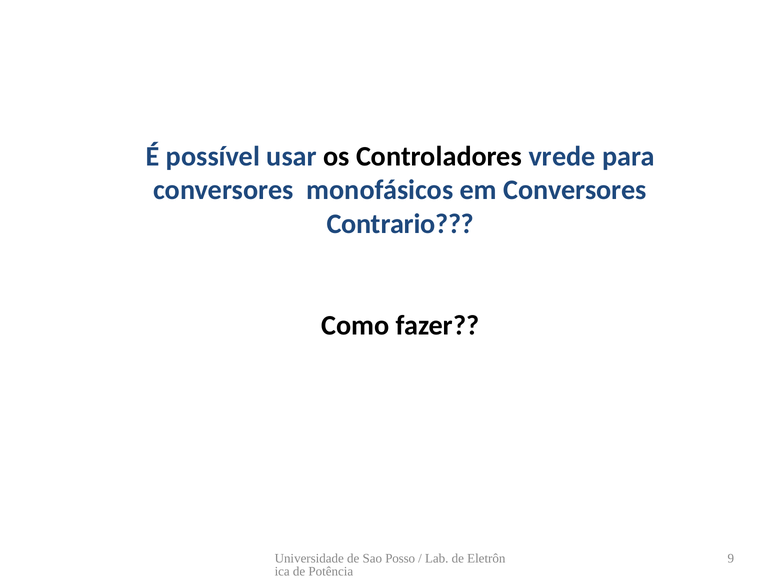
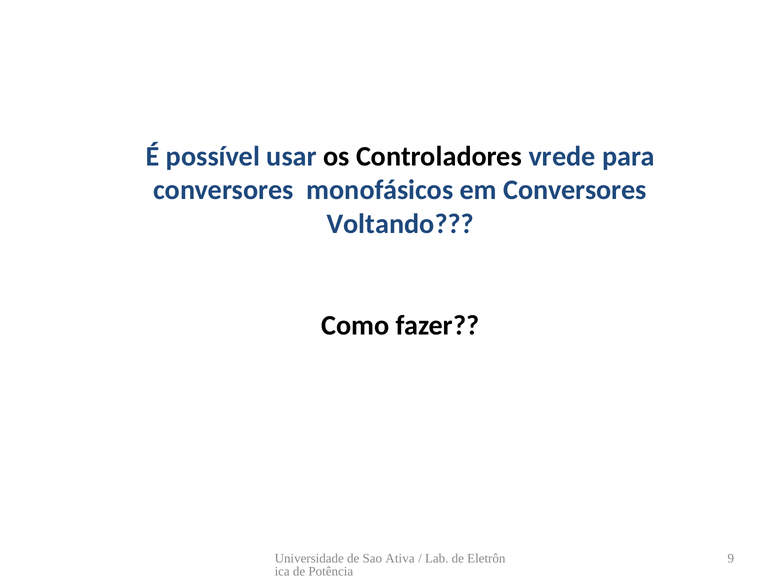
Contrario: Contrario -> Voltando
Posso: Posso -> Ativa
